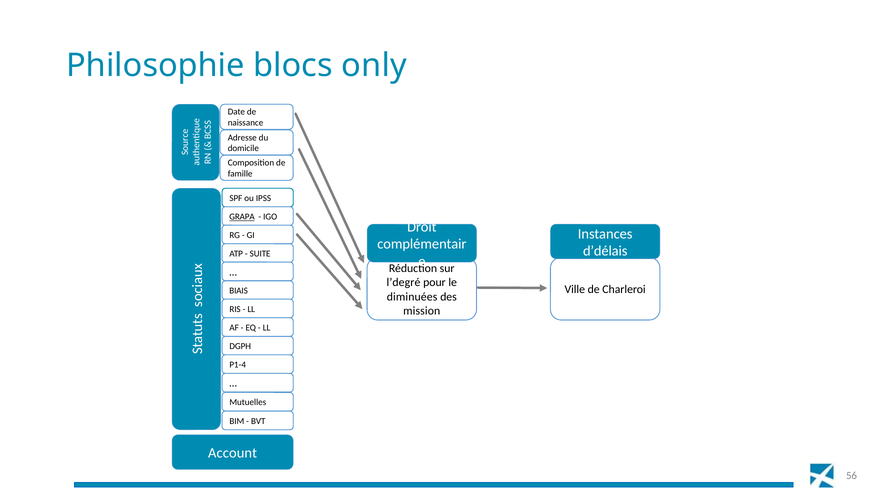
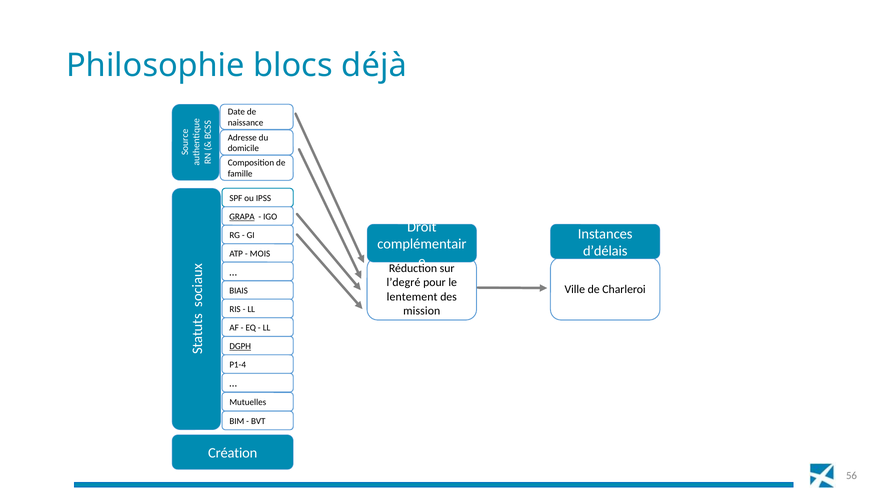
only: only -> déjà
SUITE: SUITE -> MOIS
diminuées: diminuées -> lentement
DGPH underline: none -> present
Account: Account -> Création
